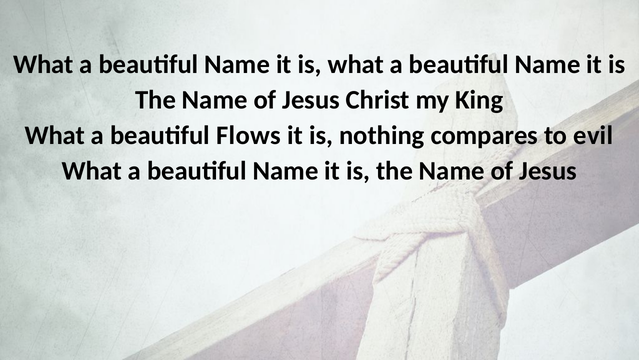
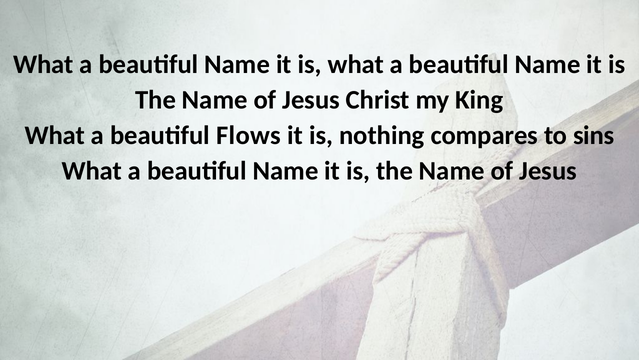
evil: evil -> sins
